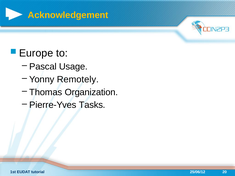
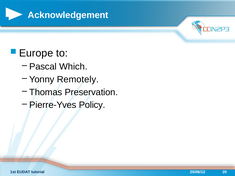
Acknowledgement colour: yellow -> white
Usage: Usage -> Which
Organization: Organization -> Preservation
Tasks: Tasks -> Policy
